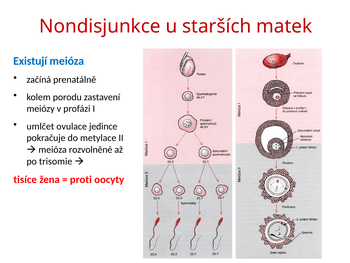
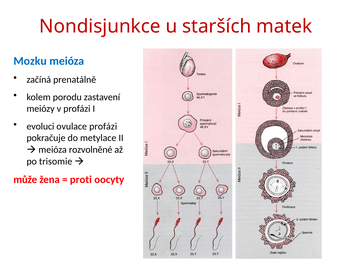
Existují: Existují -> Mozku
umlčet: umlčet -> evoluci
ovulace jedince: jedince -> profázi
tisíce: tisíce -> může
